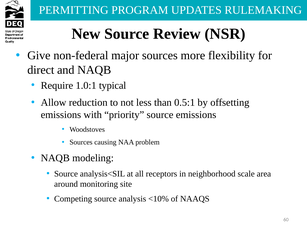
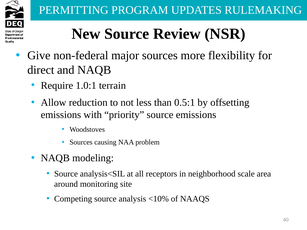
typical: typical -> terrain
